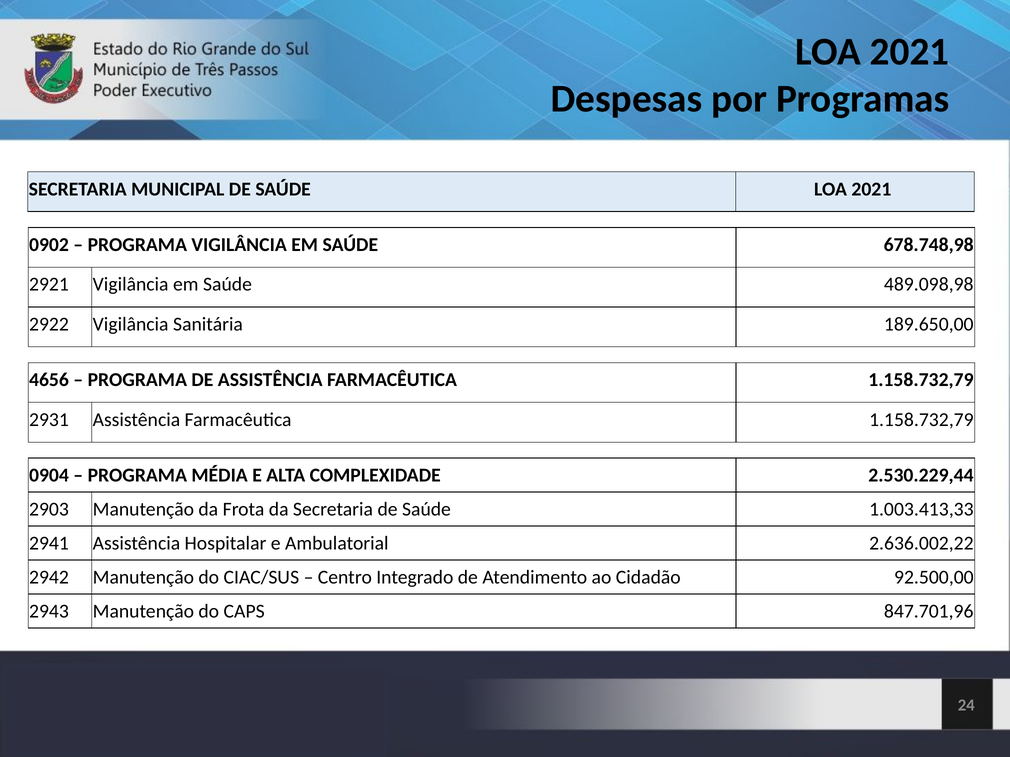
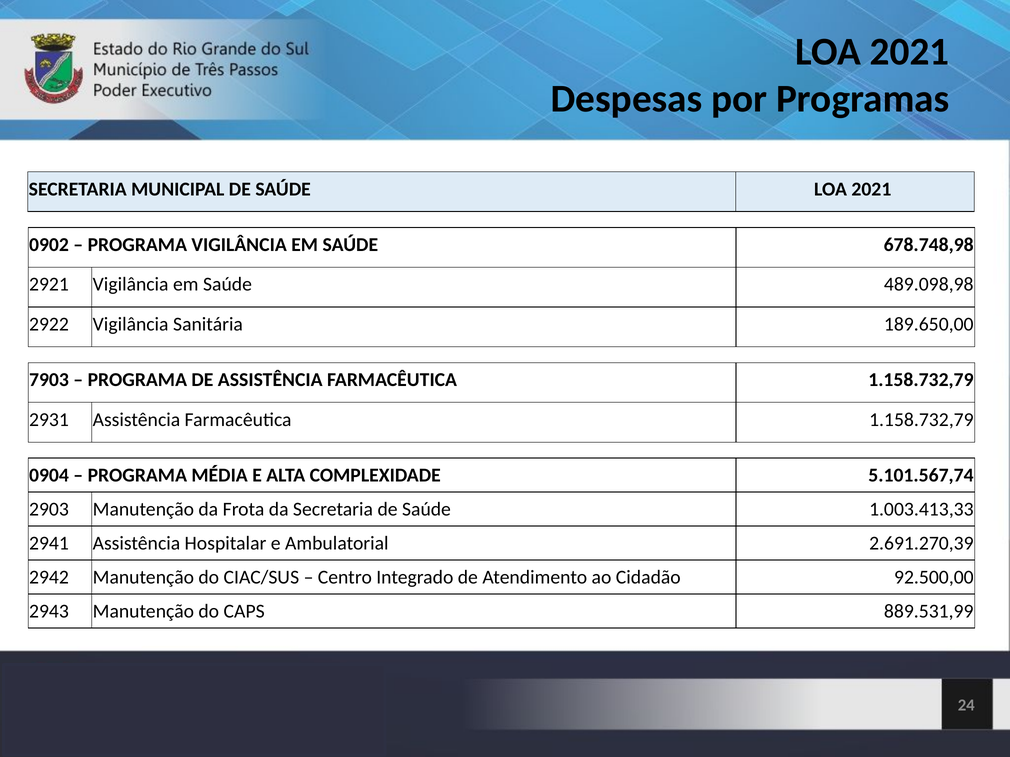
4656: 4656 -> 7903
2.530.229,44: 2.530.229,44 -> 5.101.567,74
2.636.002,22: 2.636.002,22 -> 2.691.270,39
847.701,96: 847.701,96 -> 889.531,99
